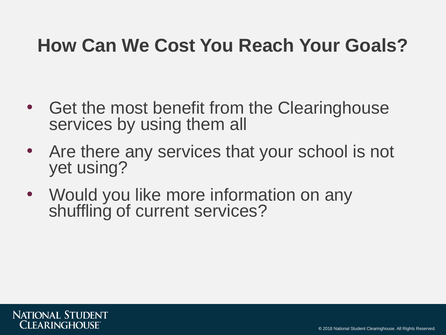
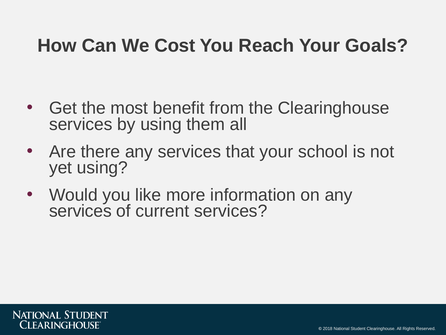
shuffling at (80, 211): shuffling -> services
